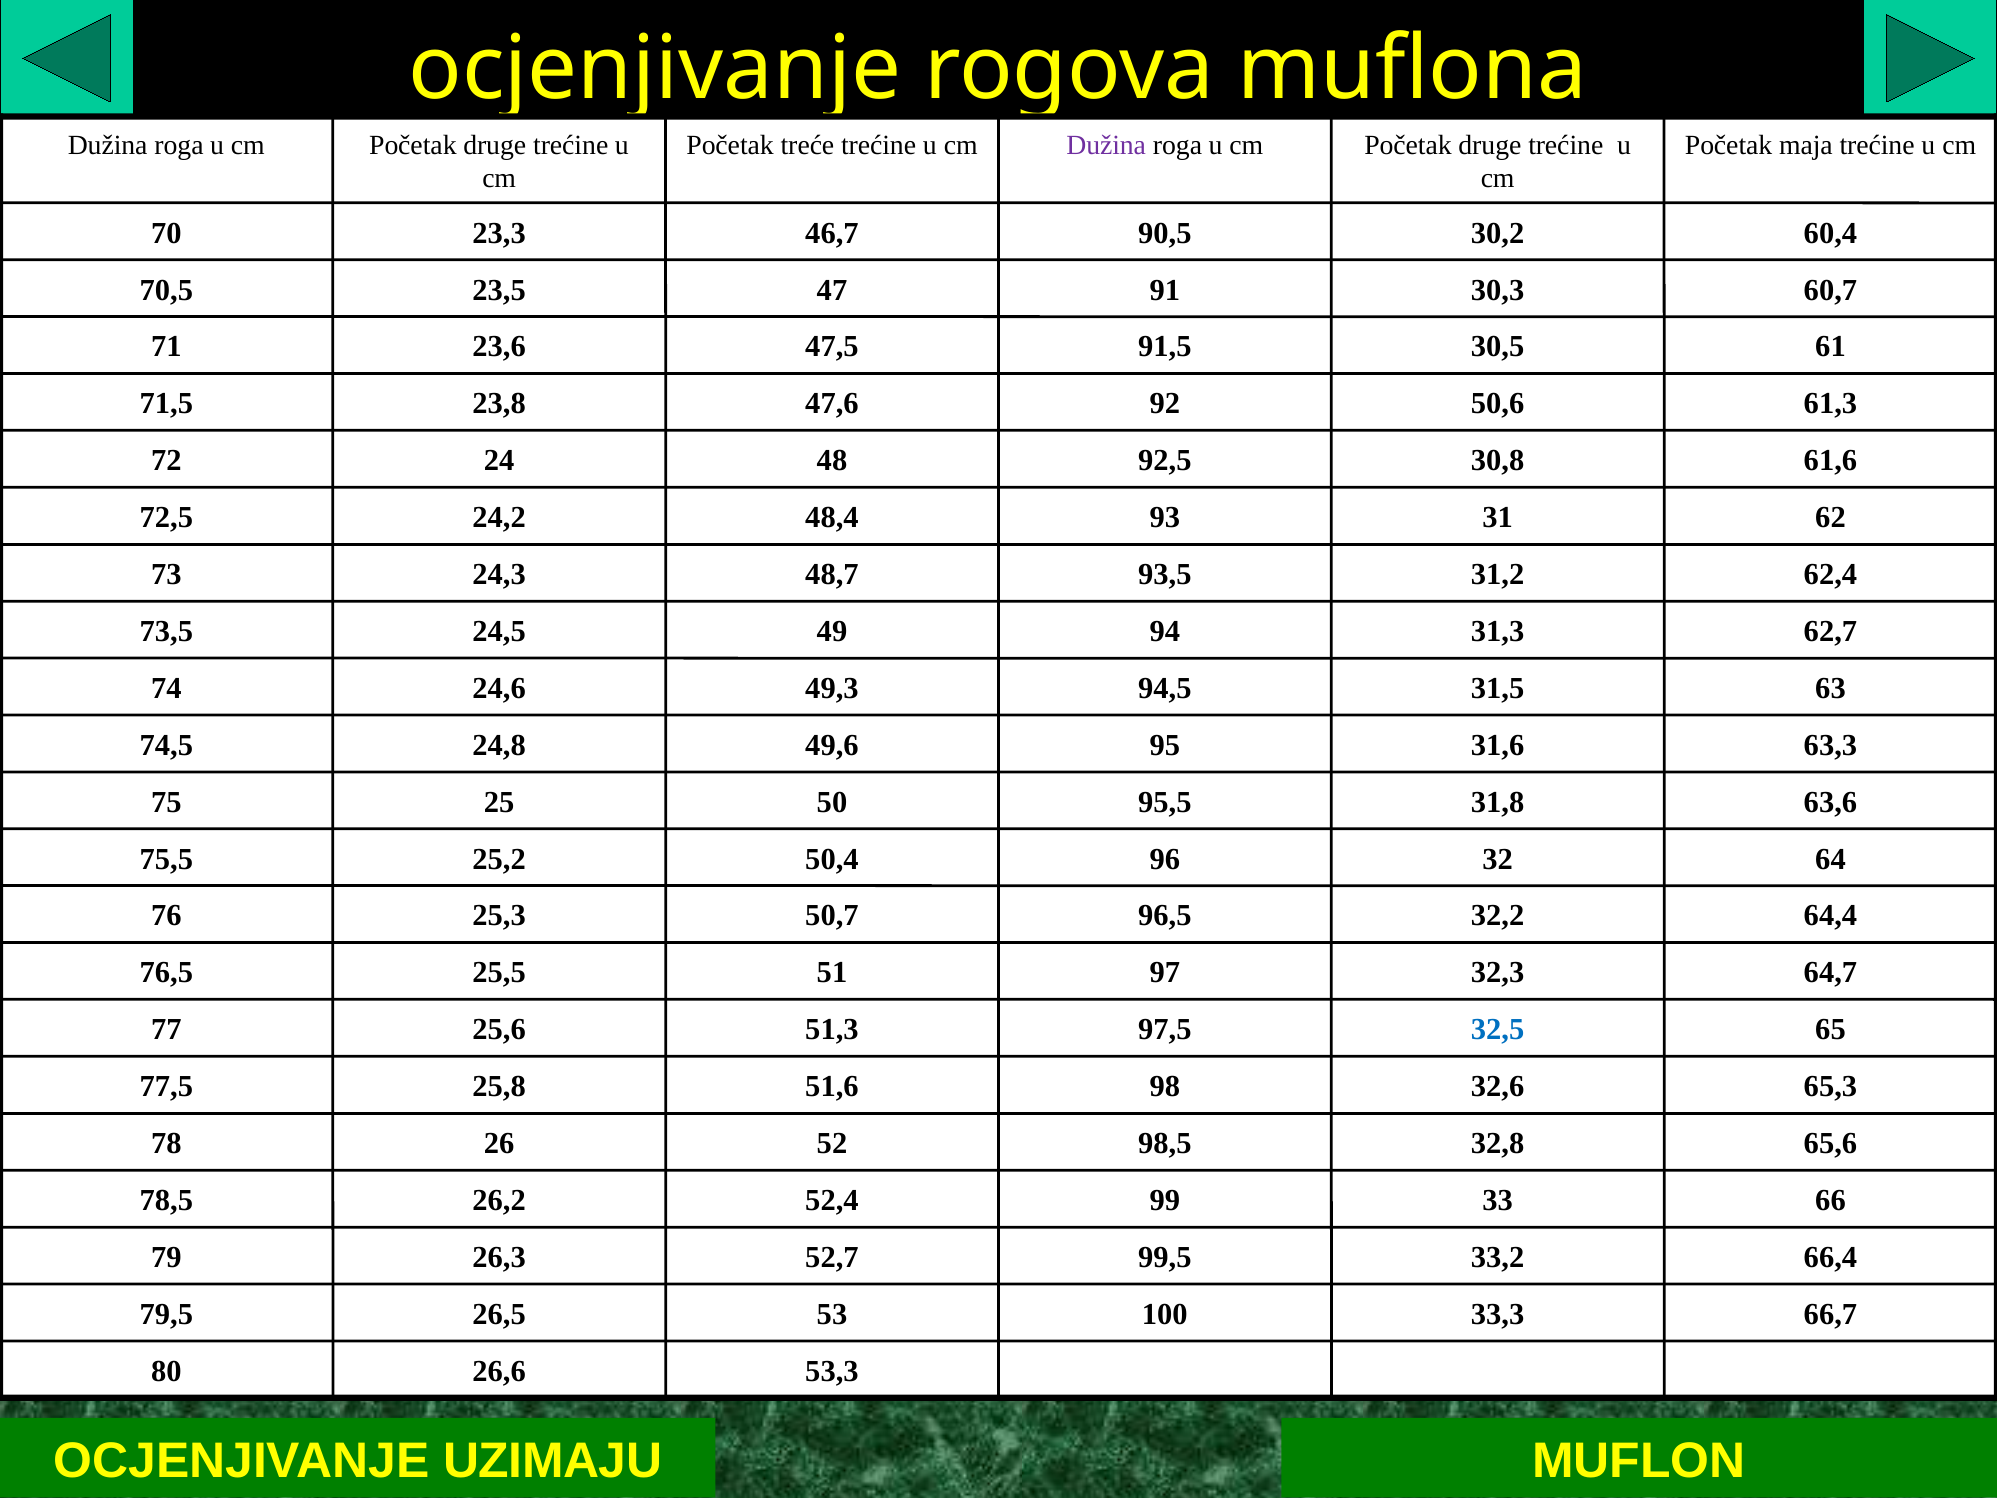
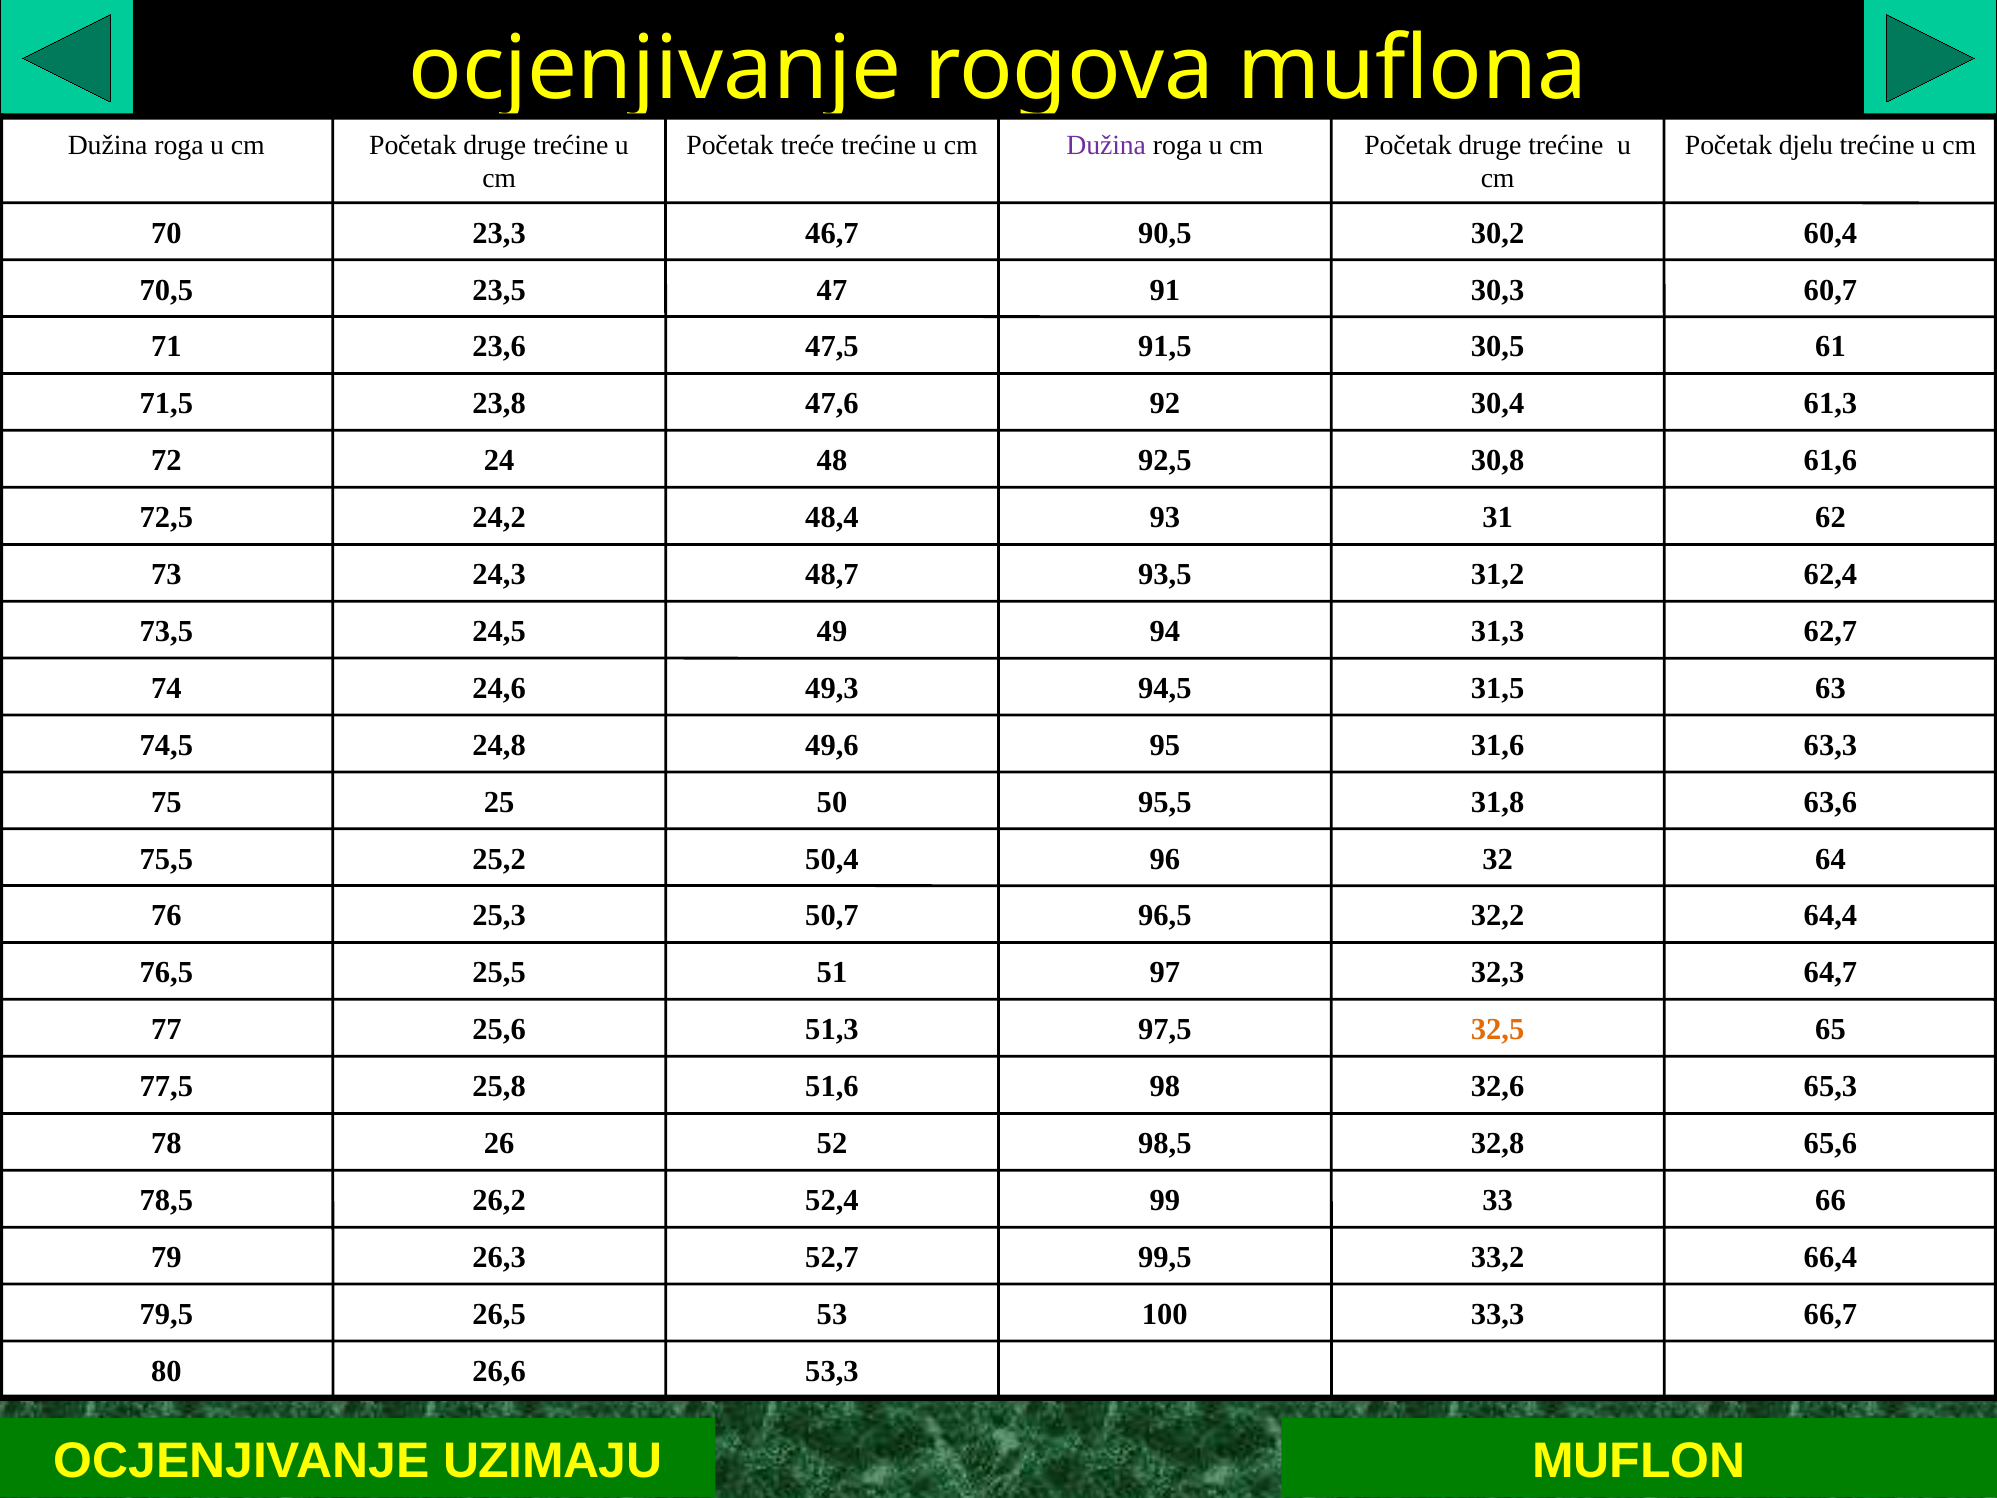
maja: maja -> djelu
50,6: 50,6 -> 30,4
32,5 colour: blue -> orange
